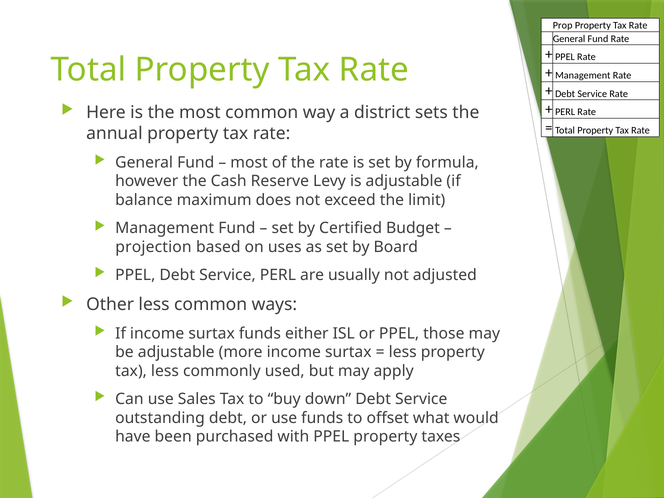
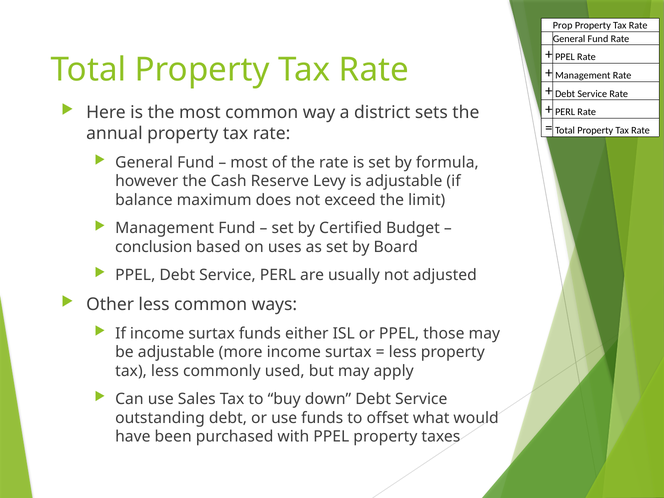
projection: projection -> conclusion
